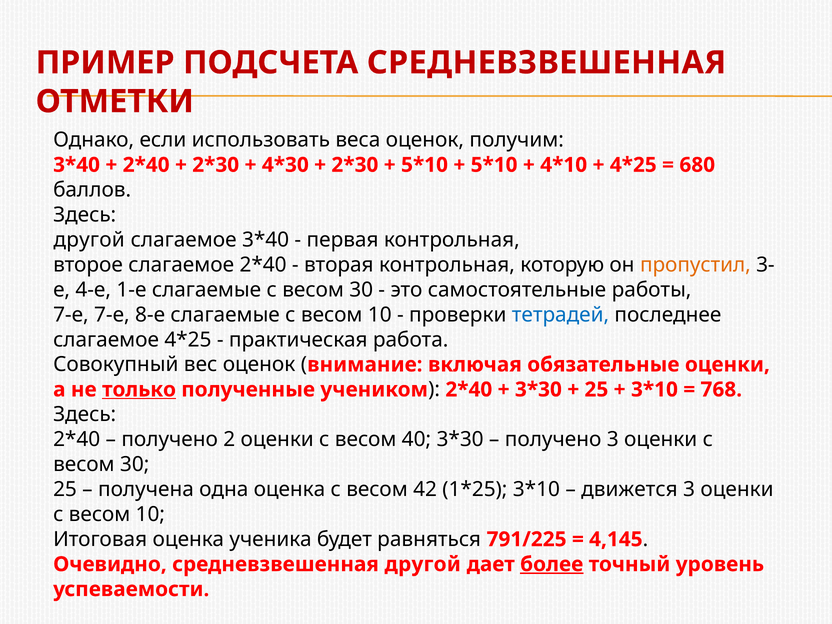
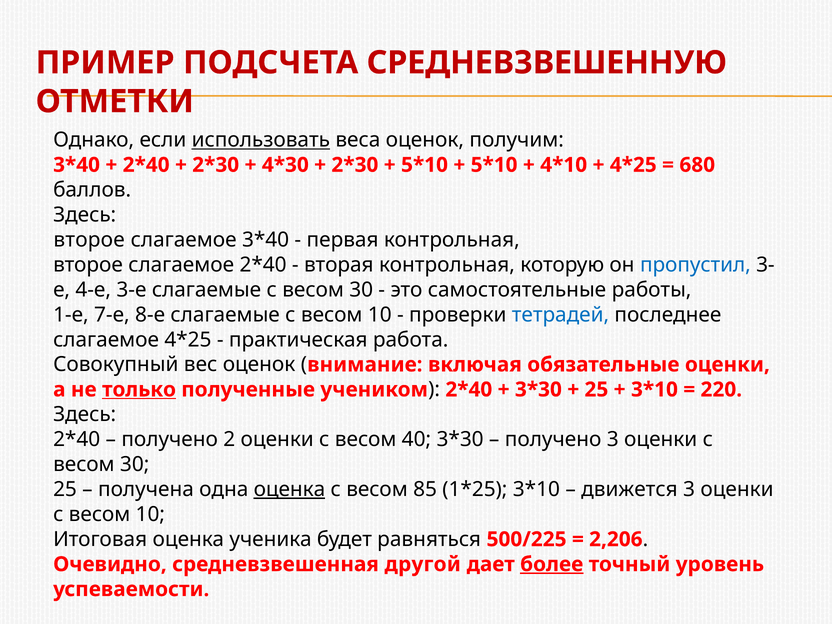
ПОДСЧЕТА СРЕДНЕВЗВЕШЕННАЯ: СРЕДНЕВЗВЕШЕННАЯ -> СРЕДНЕВЗВЕШЕННУЮ
использовать underline: none -> present
другой at (89, 240): другой -> второе
пропустил colour: orange -> blue
1-е: 1-е -> 3-е
7-е at (71, 315): 7-е -> 1-е
768: 768 -> 220
оценка at (289, 489) underline: none -> present
42: 42 -> 85
791/225: 791/225 -> 500/225
4,145: 4,145 -> 2,206
